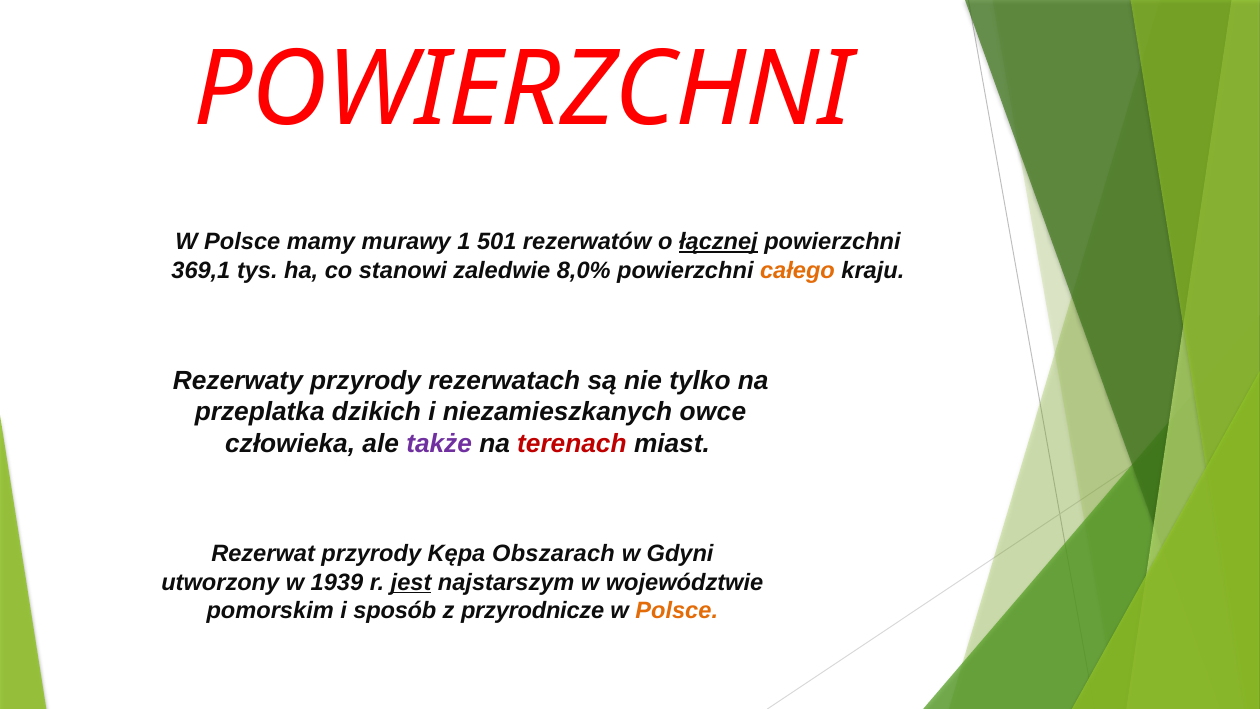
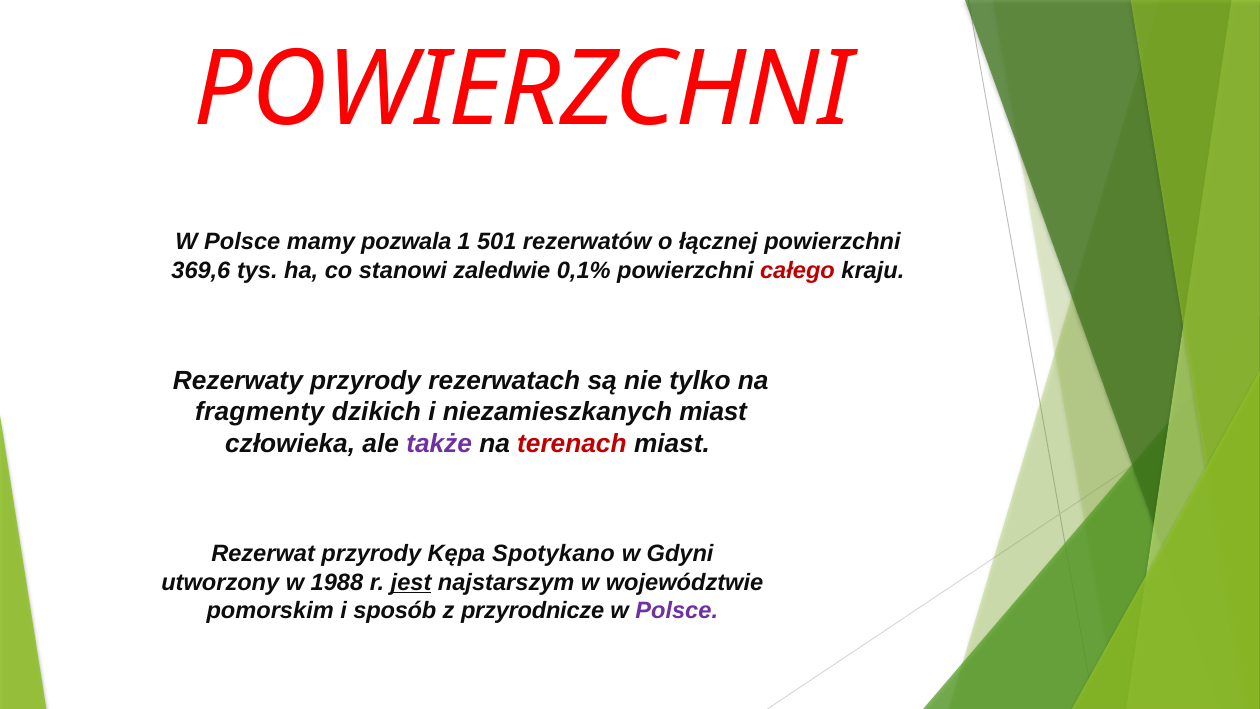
murawy: murawy -> pozwala
łącznej underline: present -> none
369,1: 369,1 -> 369,6
8,0%: 8,0% -> 0,1%
całego colour: orange -> red
przeplatka: przeplatka -> fragmenty
niezamieszkanych owce: owce -> miast
Obszarach: Obszarach -> Spotykano
1939: 1939 -> 1988
Polsce at (677, 610) colour: orange -> purple
